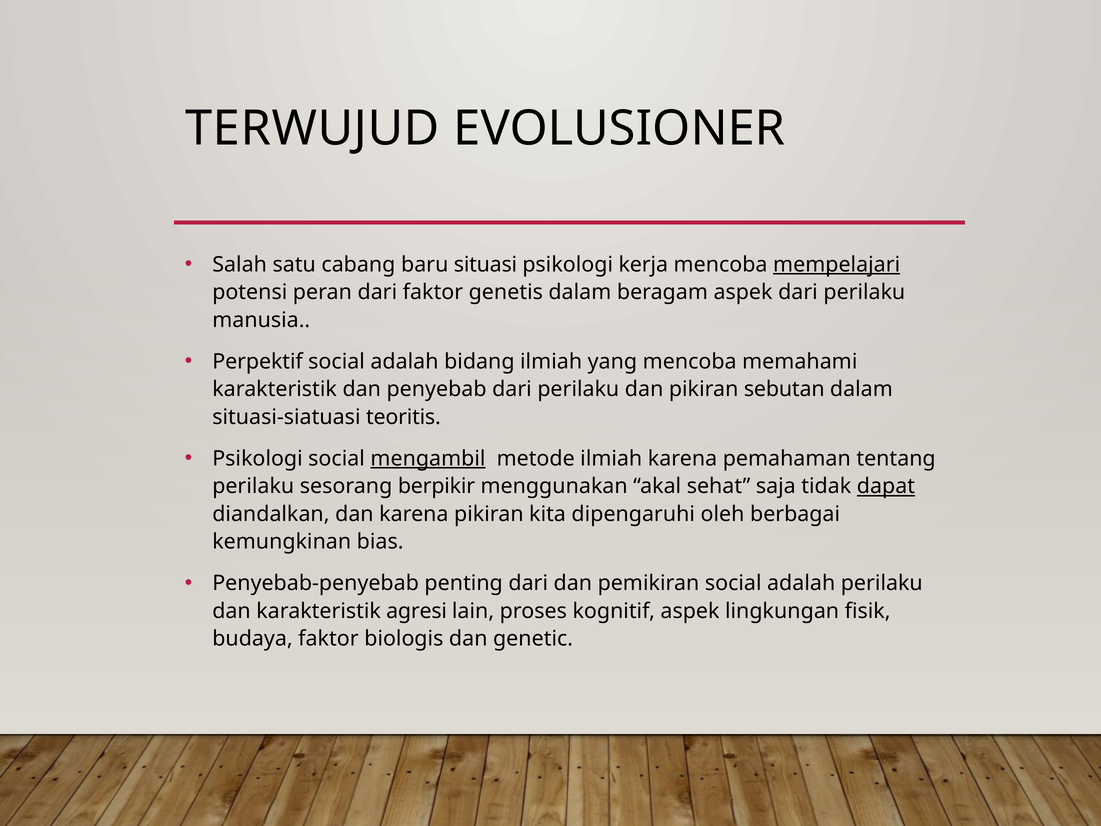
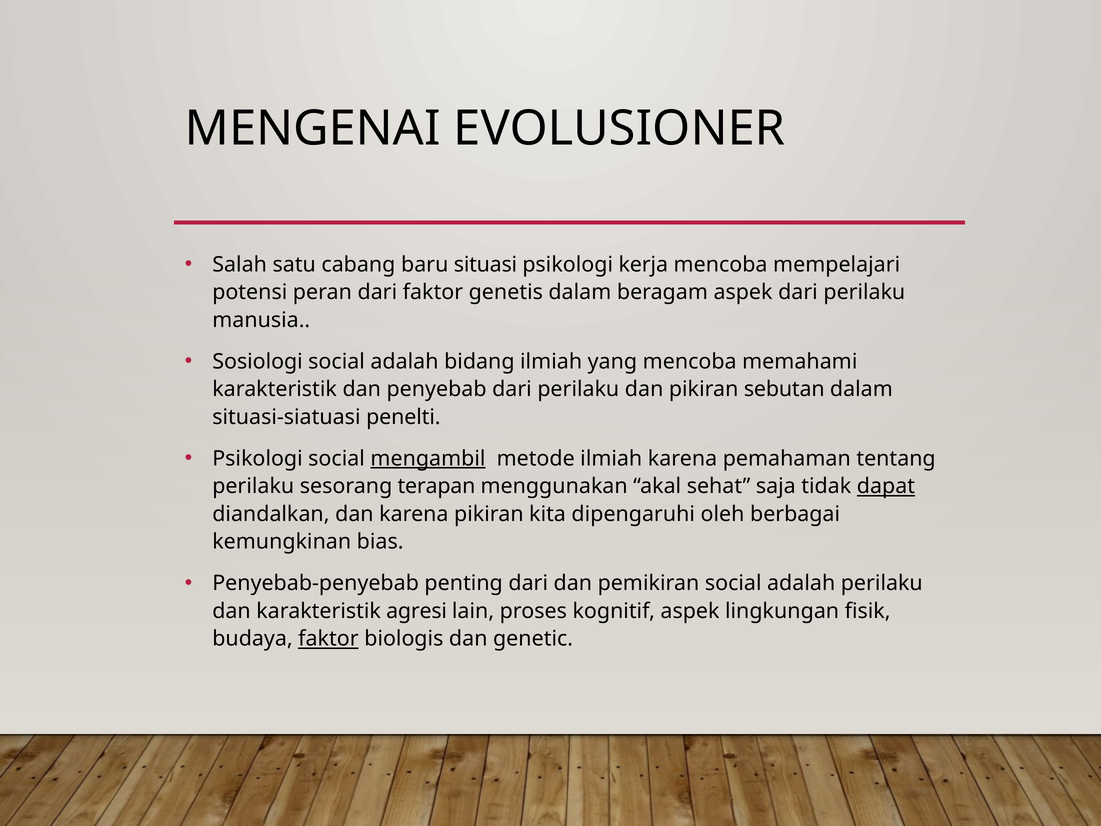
TERWUJUD: TERWUJUD -> MENGENAI
mempelajari underline: present -> none
Perpektif: Perpektif -> Sosiologi
teoritis: teoritis -> penelti
berpikir: berpikir -> terapan
faktor at (328, 639) underline: none -> present
